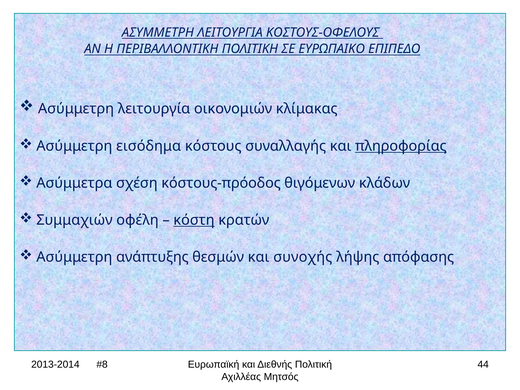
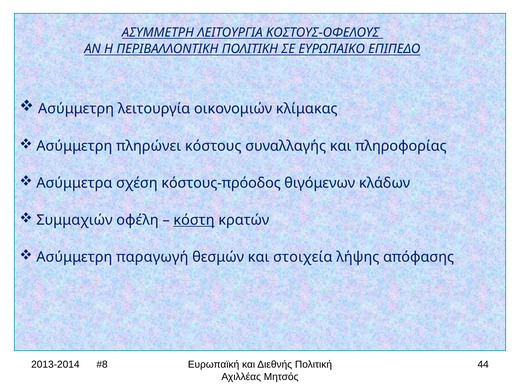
εισόδημα: εισόδημα -> πληρώνει
πληροφορίας underline: present -> none
ανάπτυξης: ανάπτυξης -> παραγωγή
συνοχής: συνοχής -> στοιχεία
